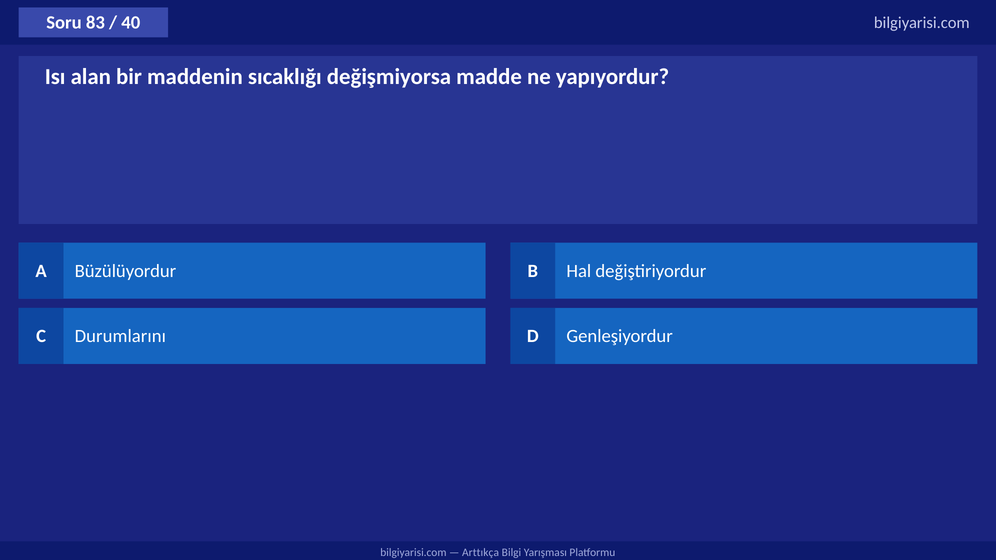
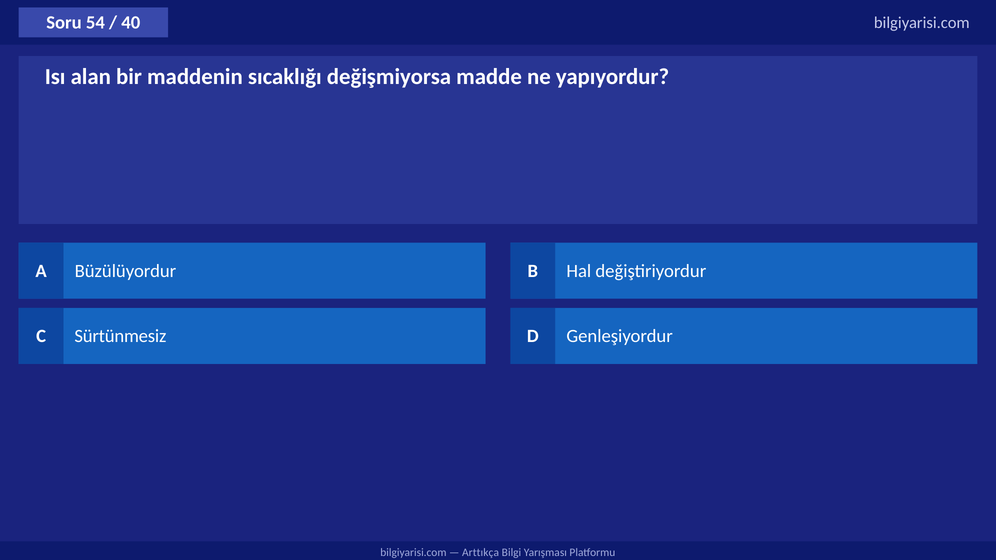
83: 83 -> 54
Durumlarını: Durumlarını -> Sürtünmesiz
